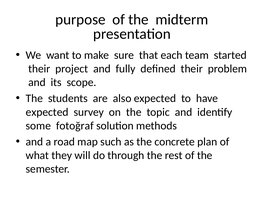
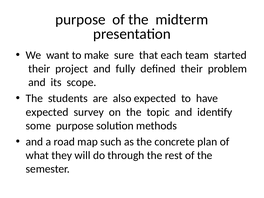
some fotoğraf: fotoğraf -> purpose
